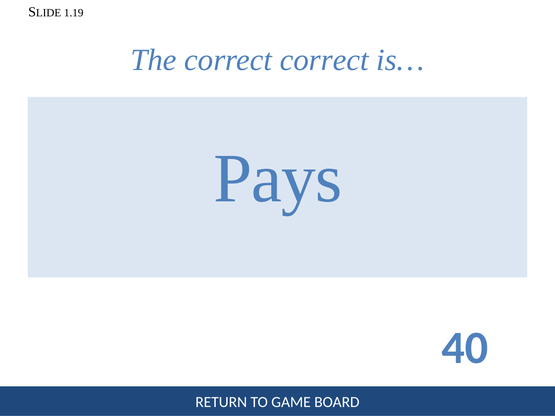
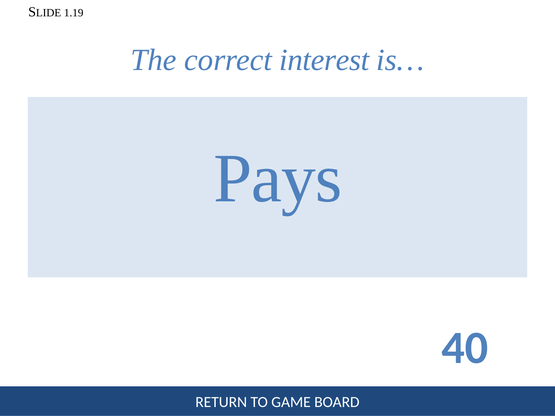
correct correct: correct -> interest
